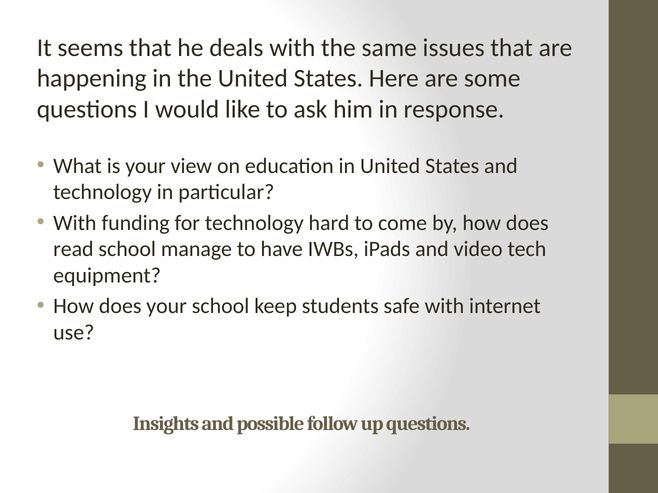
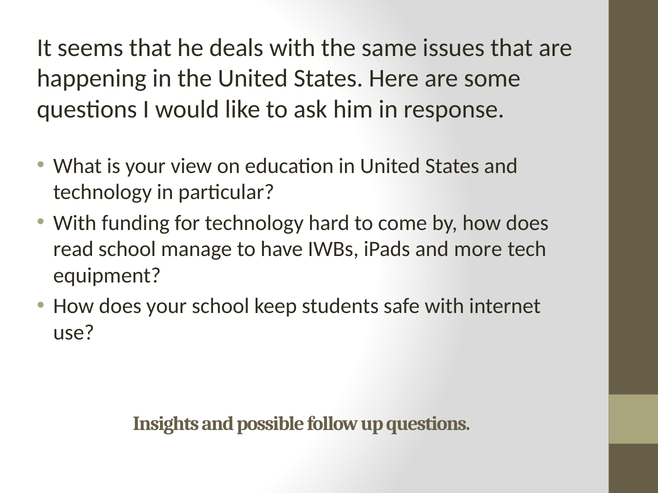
video: video -> more
